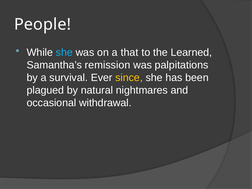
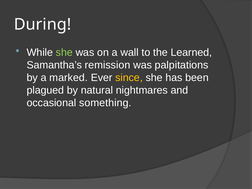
People: People -> During
she at (64, 52) colour: light blue -> light green
that: that -> wall
survival: survival -> marked
withdrawal: withdrawal -> something
